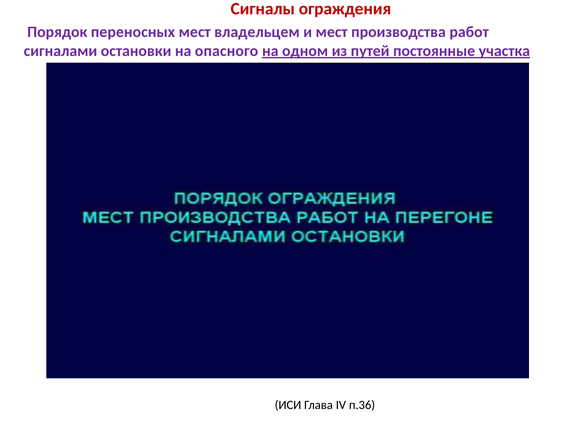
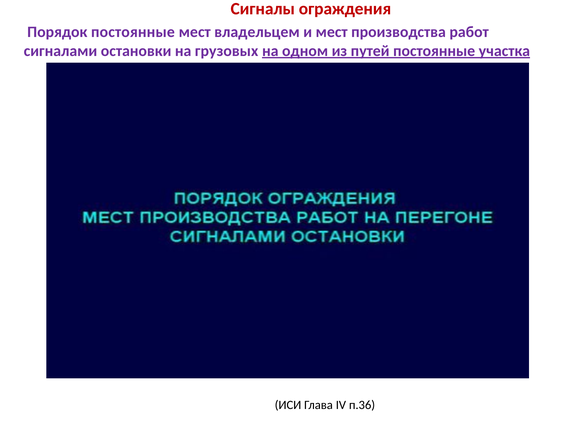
Порядок переносных: переносных -> постоянные
опасного: опасного -> грузовых
